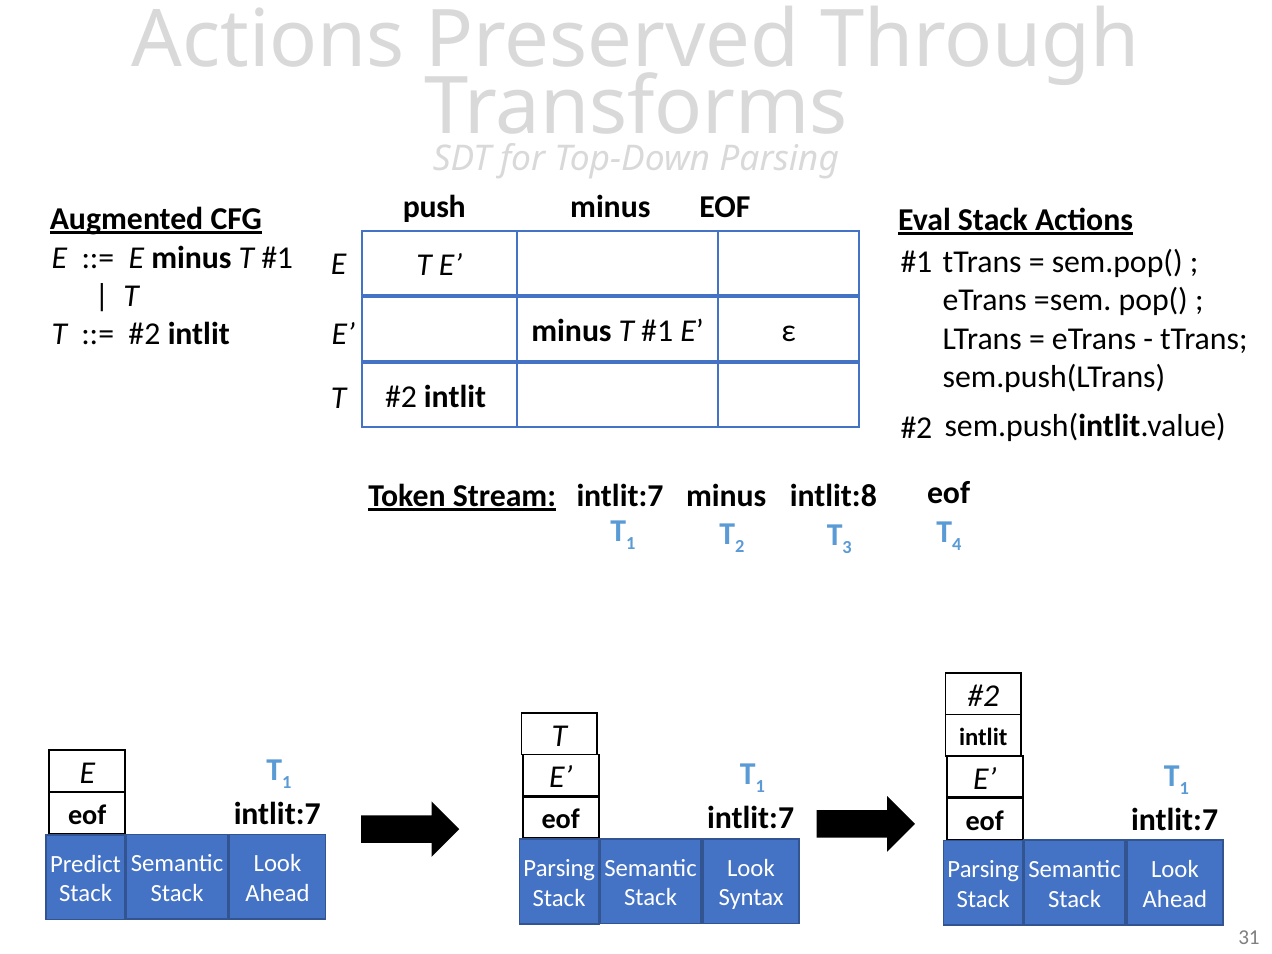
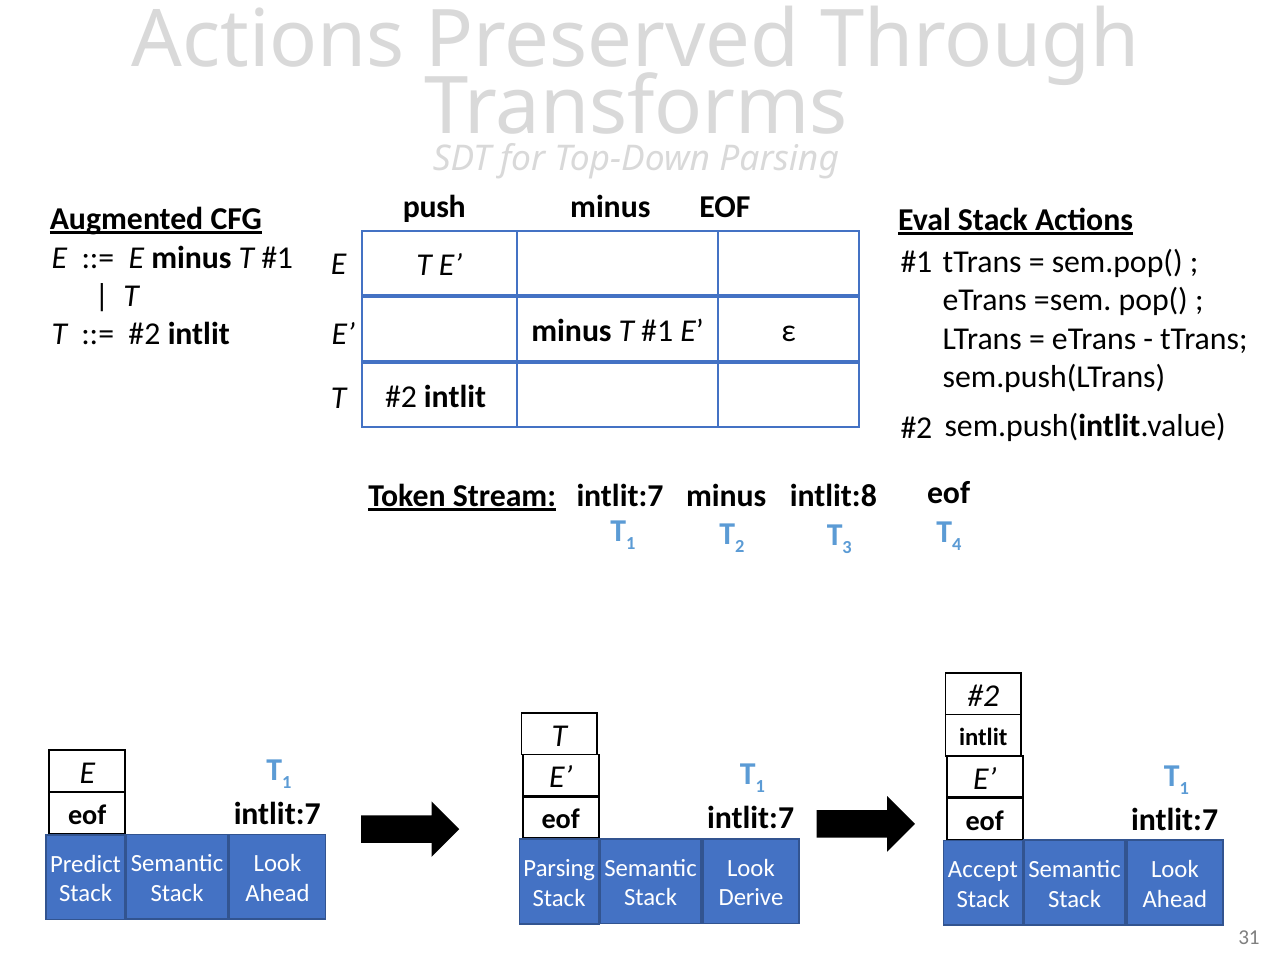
Parsing at (983, 870): Parsing -> Accept
Syntax: Syntax -> Derive
